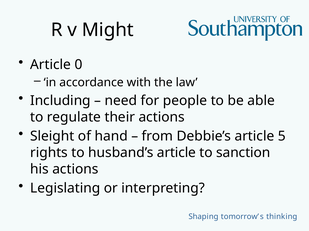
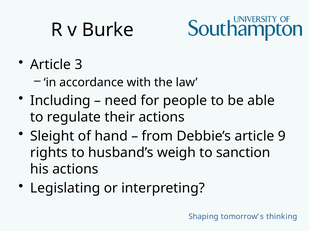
Might: Might -> Burke
0: 0 -> 3
5: 5 -> 9
husband’s article: article -> weigh
